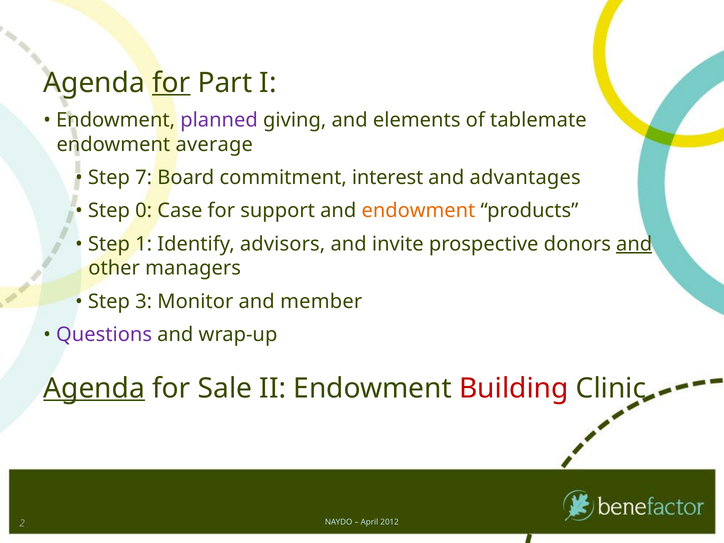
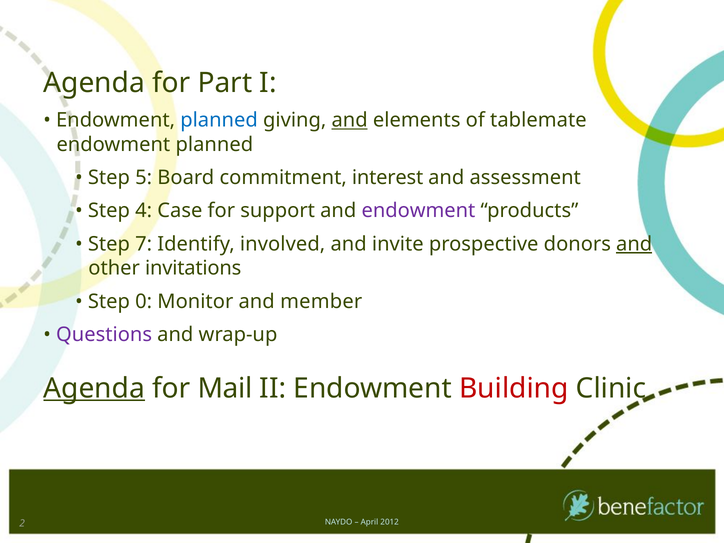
for at (171, 83) underline: present -> none
planned at (219, 120) colour: purple -> blue
and at (350, 120) underline: none -> present
average at (214, 144): average -> planned
7: 7 -> 5
advantages: advantages -> assessment
0: 0 -> 4
endowment at (418, 211) colour: orange -> purple
1: 1 -> 7
advisors: advisors -> involved
managers: managers -> invitations
3: 3 -> 0
Sale: Sale -> Mail
